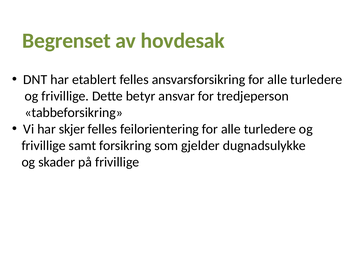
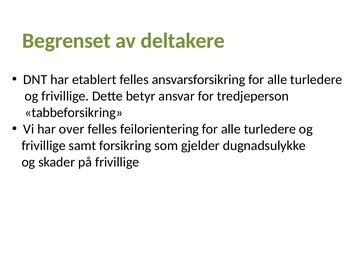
hovdesak: hovdesak -> deltakere
skjer: skjer -> over
